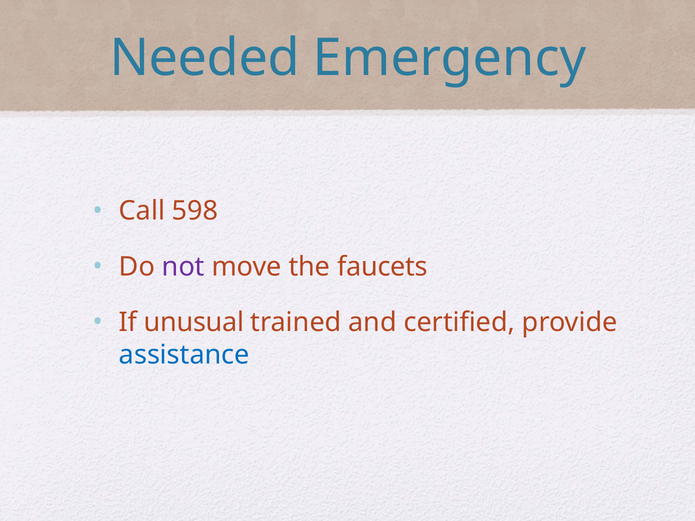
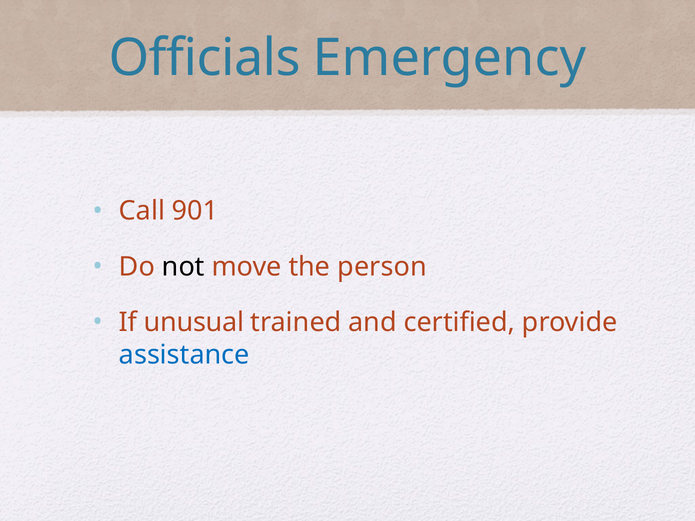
Needed: Needed -> Officials
598: 598 -> 901
not colour: purple -> black
faucets: faucets -> person
